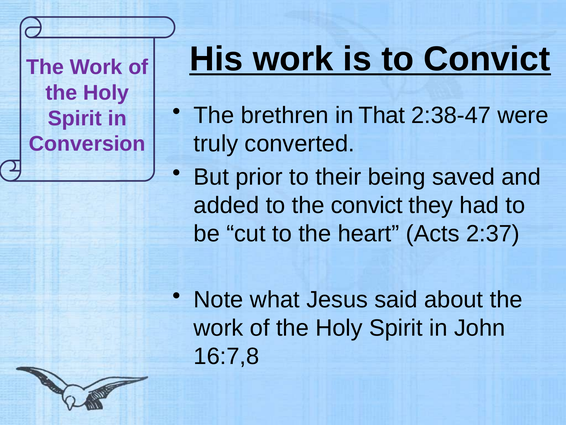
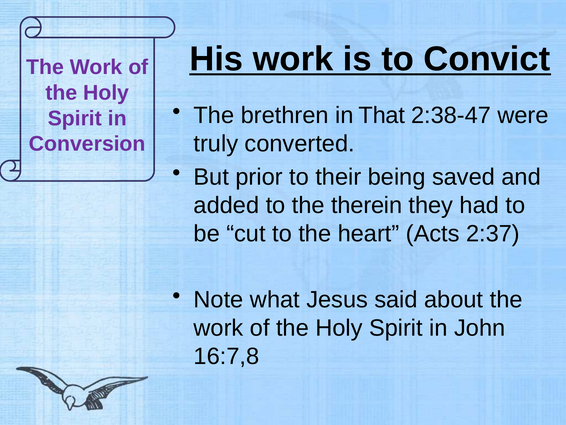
the convict: convict -> therein
